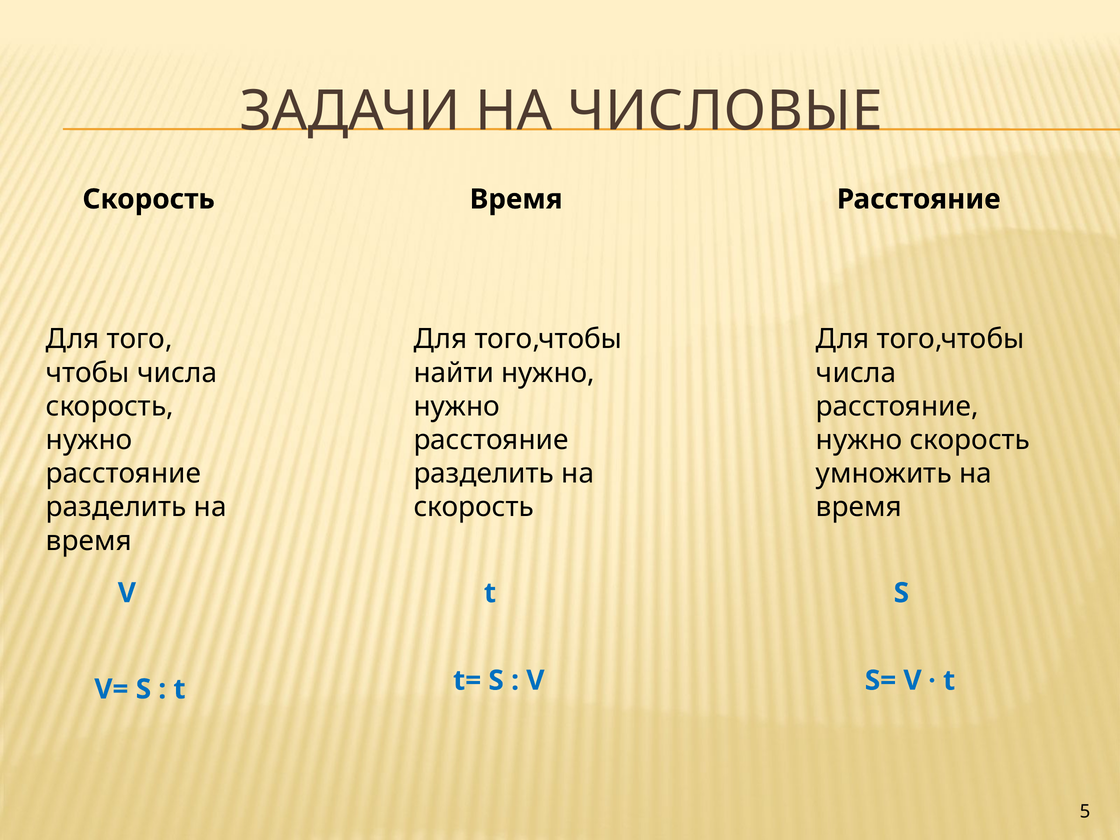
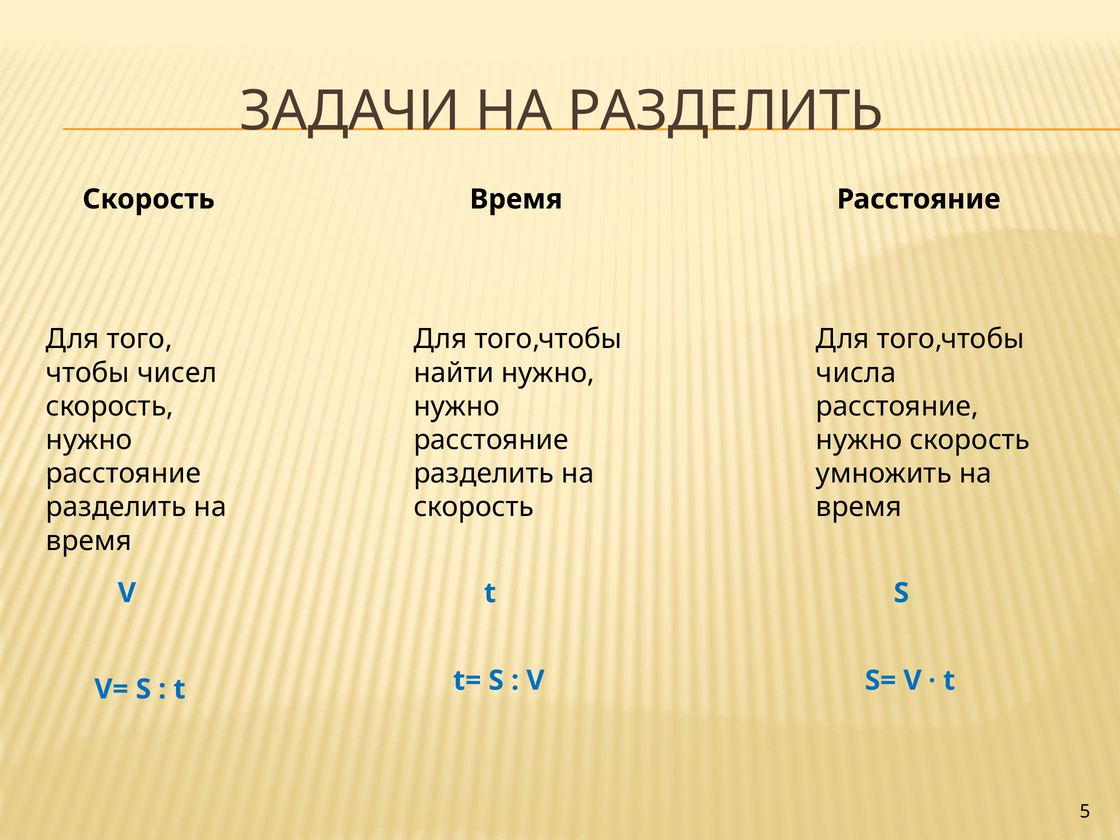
НА ЧИСЛОВЫЕ: ЧИСЛОВЫЕ -> РАЗДЕЛИТЬ
чтобы числа: числа -> чисел
